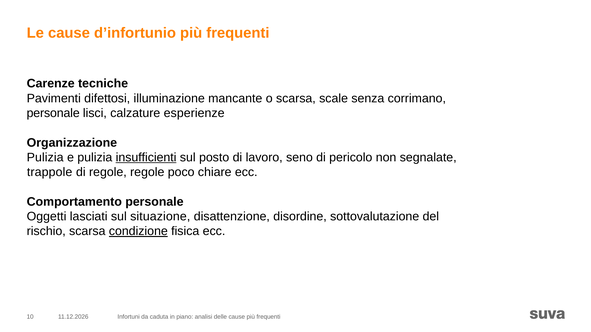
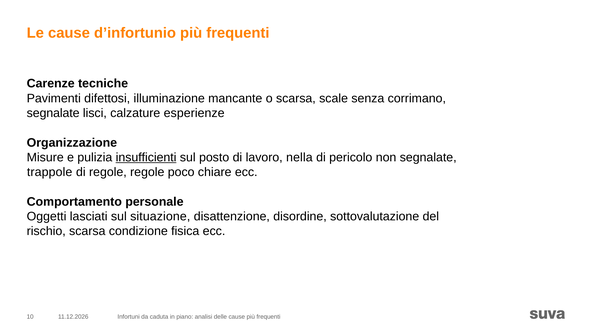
personale at (53, 113): personale -> segnalate
Pulizia at (45, 158): Pulizia -> Misure
seno: seno -> nella
condizione underline: present -> none
